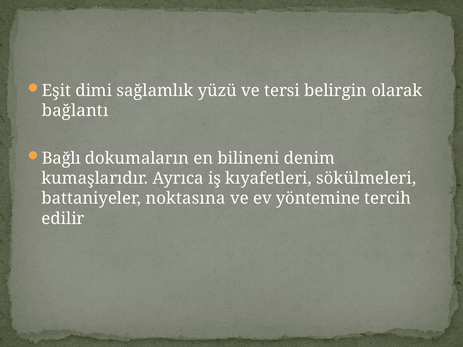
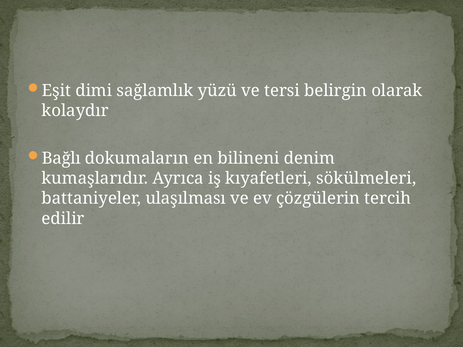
bağlantı: bağlantı -> kolaydır
noktasına: noktasına -> ulaşılması
yöntemine: yöntemine -> çözgülerin
